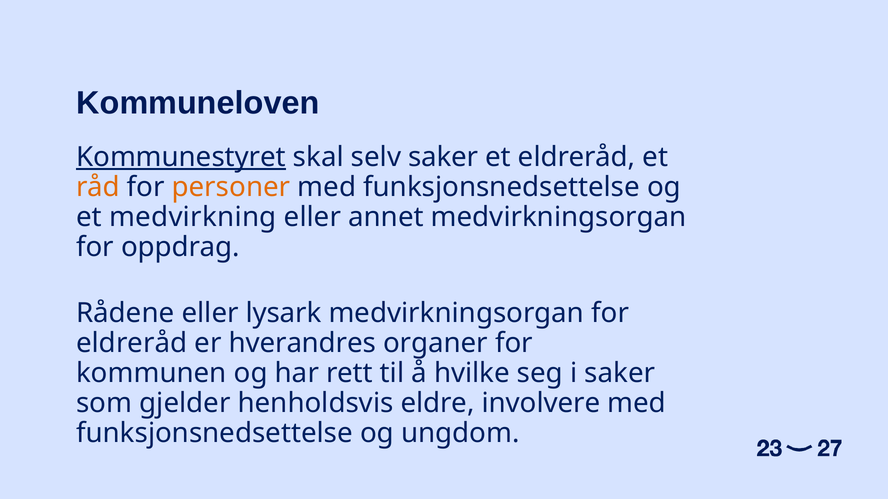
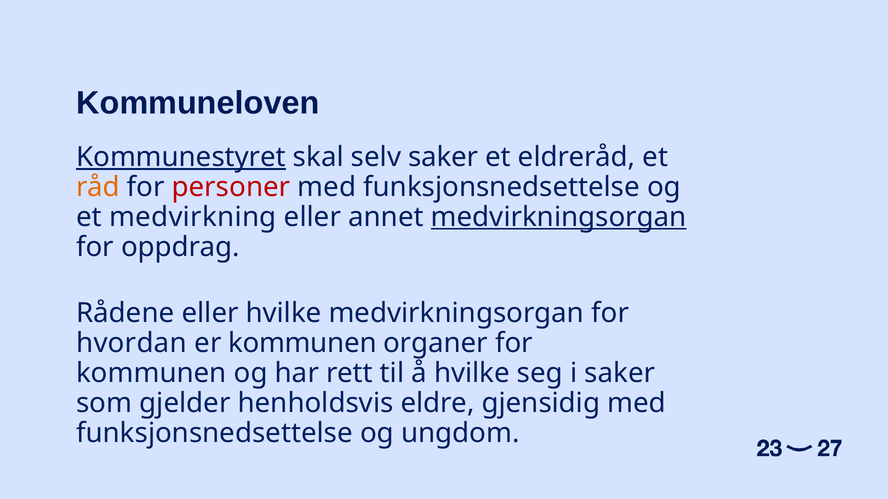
personer colour: orange -> red
medvirkningsorgan at (559, 217) underline: none -> present
eller lysark: lysark -> hvilke
eldreråd at (132, 343): eldreråd -> hvordan
er hverandres: hverandres -> kommunen
involvere: involvere -> gjensidig
